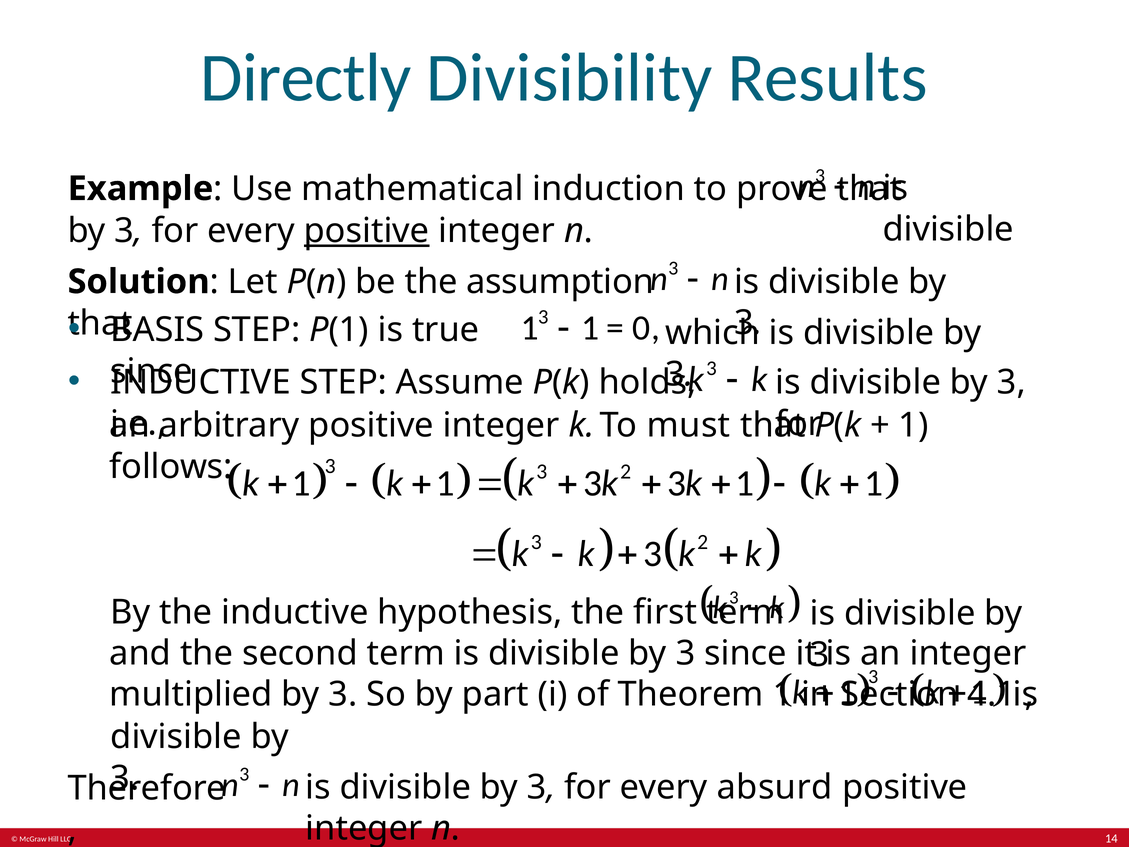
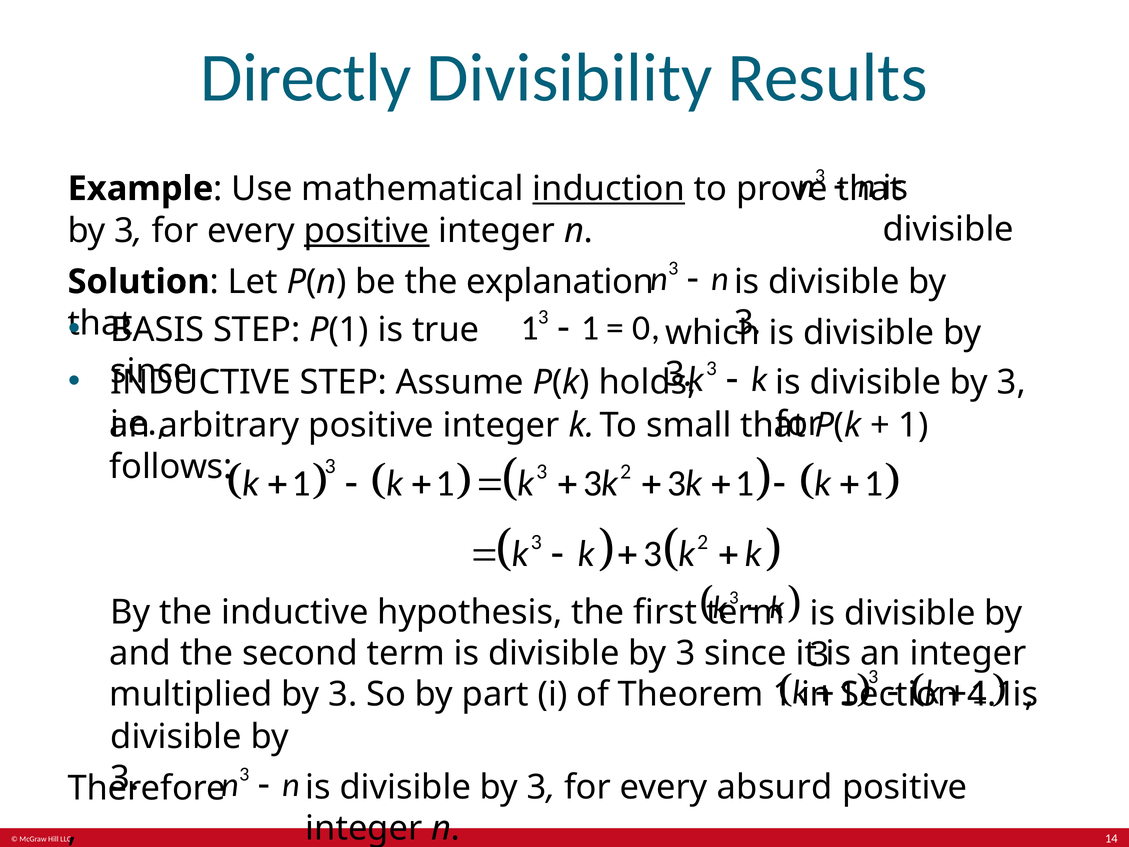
induction underline: none -> present
assumption: assumption -> explanation
must: must -> small
